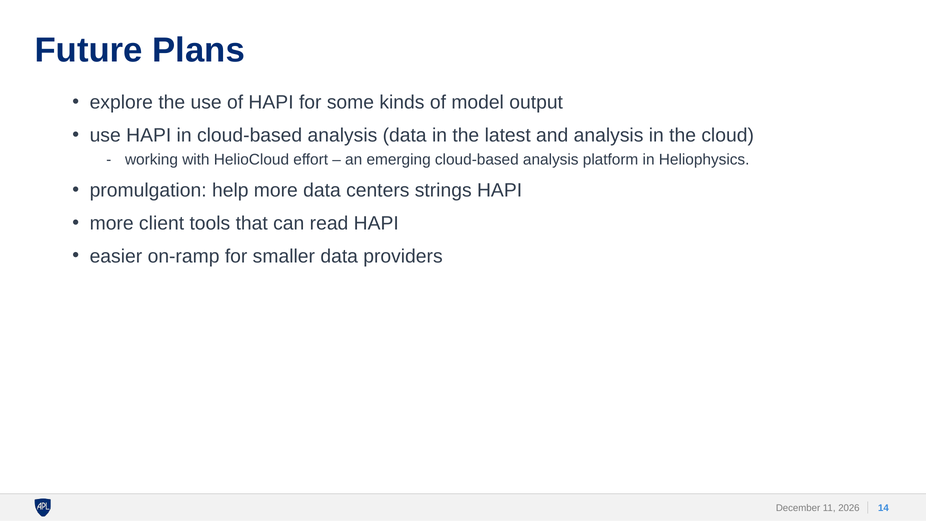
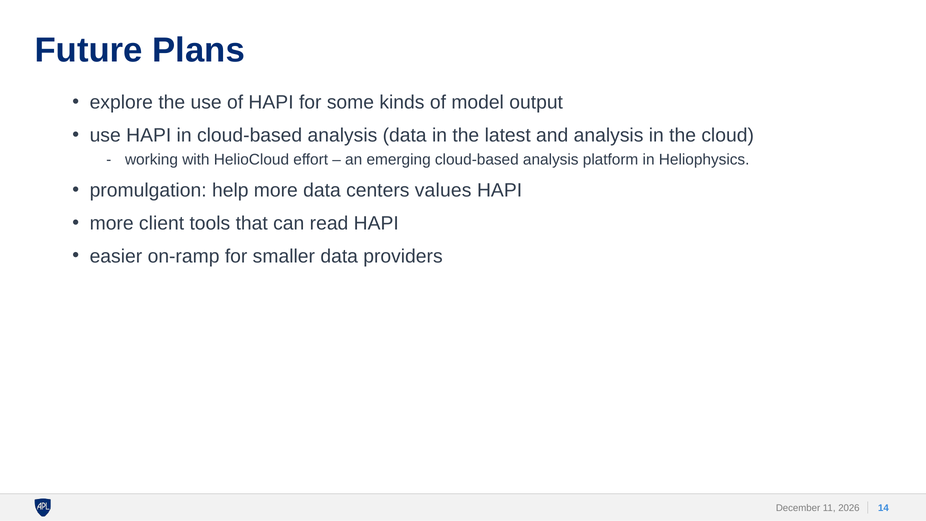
strings: strings -> values
